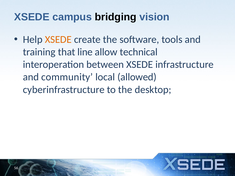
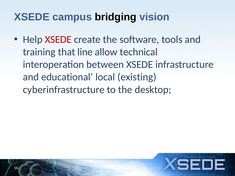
XSEDE at (58, 40) colour: orange -> red
community: community -> educational
allowed: allowed -> existing
